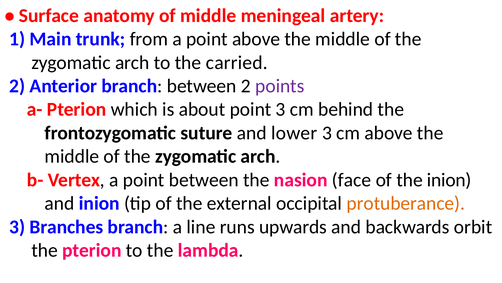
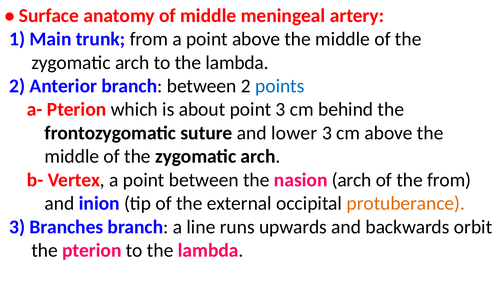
arch to the carried: carried -> lambda
points colour: purple -> blue
nasion face: face -> arch
the inion: inion -> from
